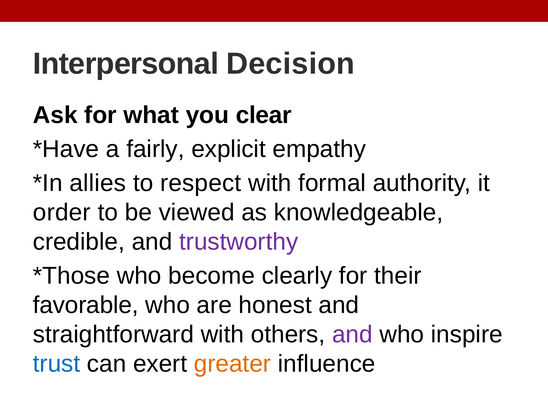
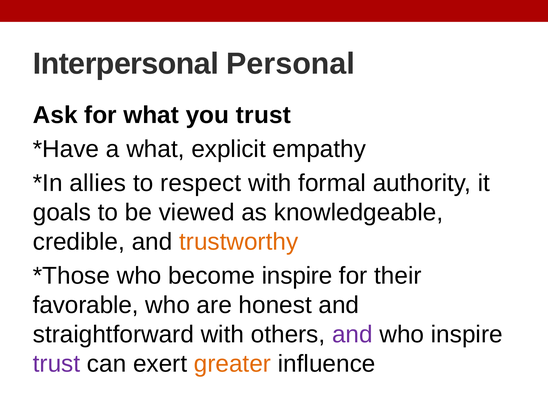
Decision: Decision -> Personal
you clear: clear -> trust
a fairly: fairly -> what
order: order -> goals
trustworthy colour: purple -> orange
become clearly: clearly -> inspire
trust at (57, 364) colour: blue -> purple
